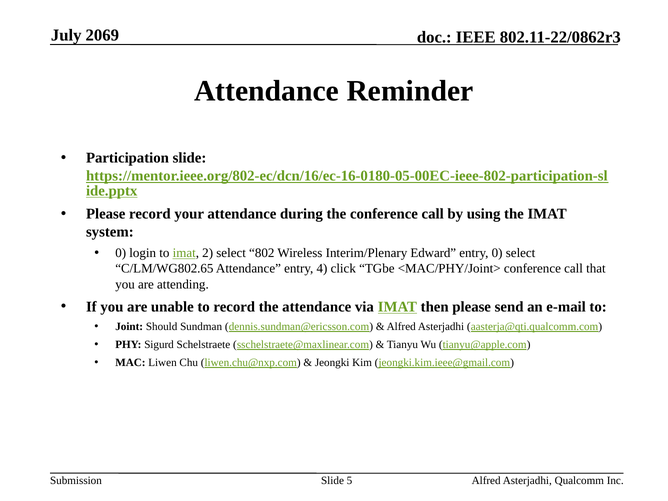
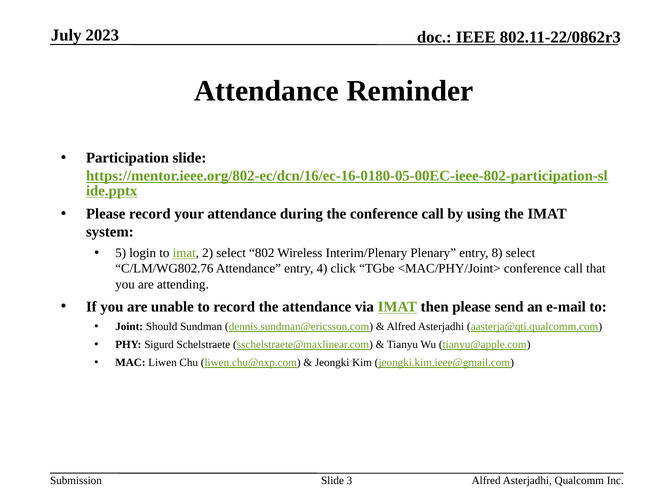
2069: 2069 -> 2023
0 at (121, 253): 0 -> 5
Edward: Edward -> Plenary
entry 0: 0 -> 8
C/LM/WG802.65: C/LM/WG802.65 -> C/LM/WG802.76
5: 5 -> 3
